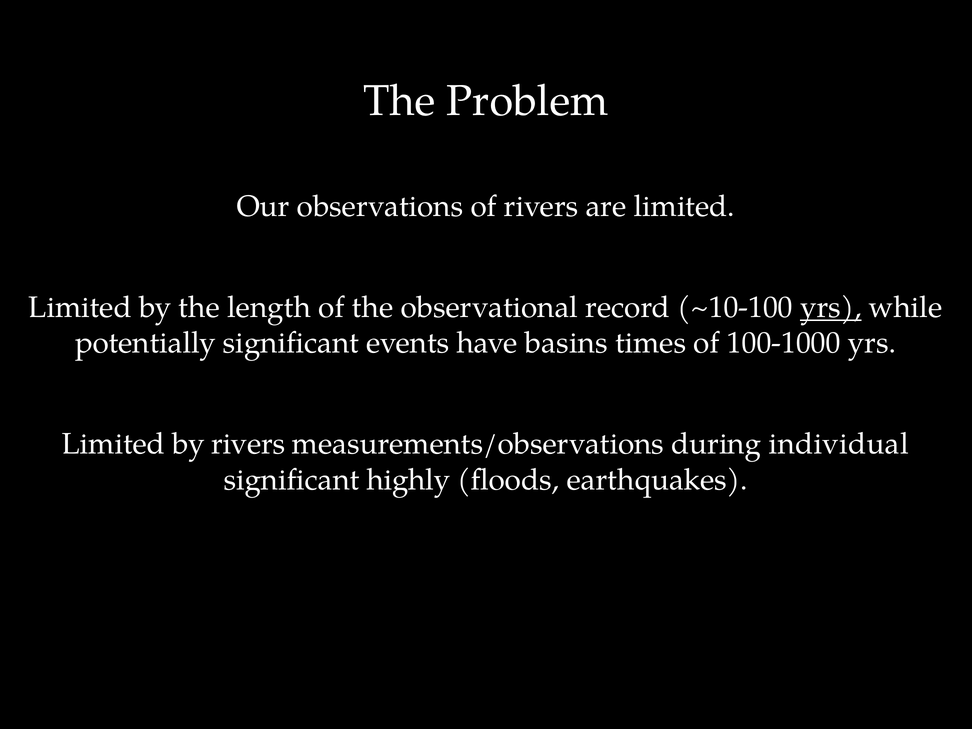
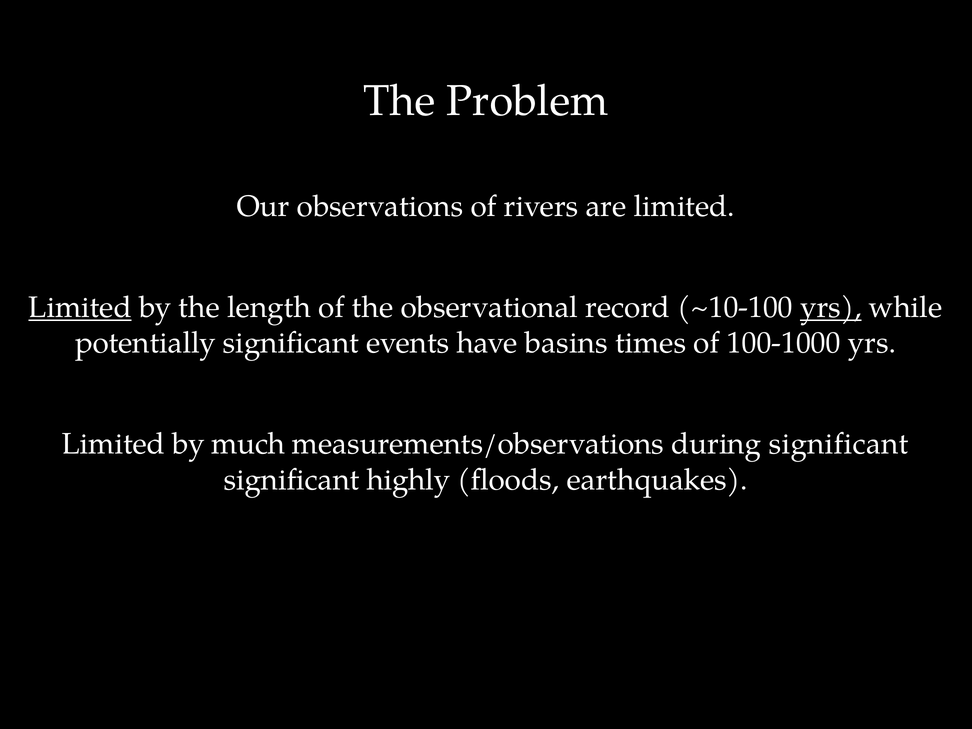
Limited at (80, 308) underline: none -> present
by rivers: rivers -> much
during individual: individual -> significant
